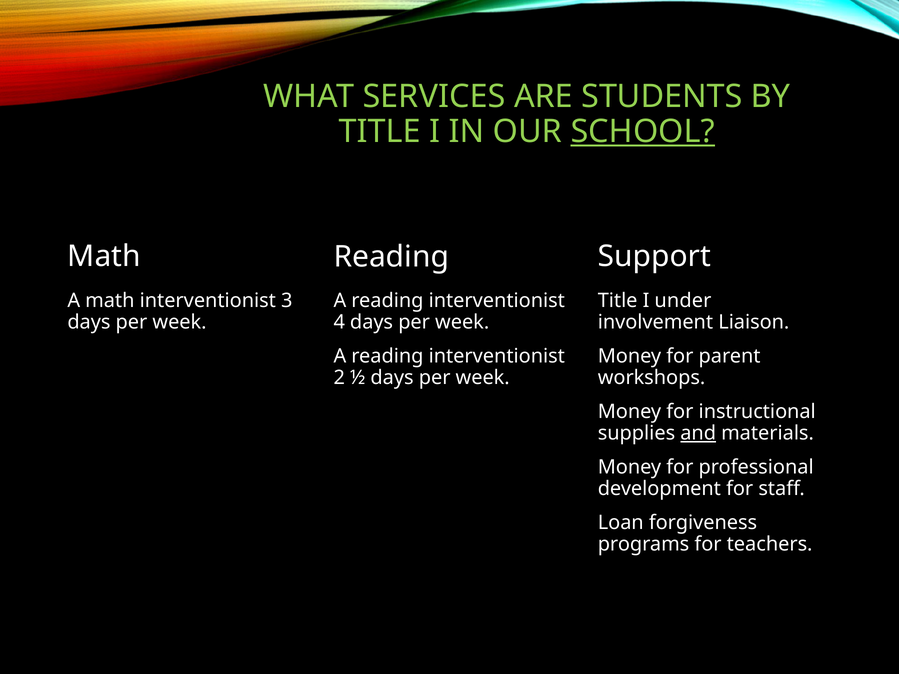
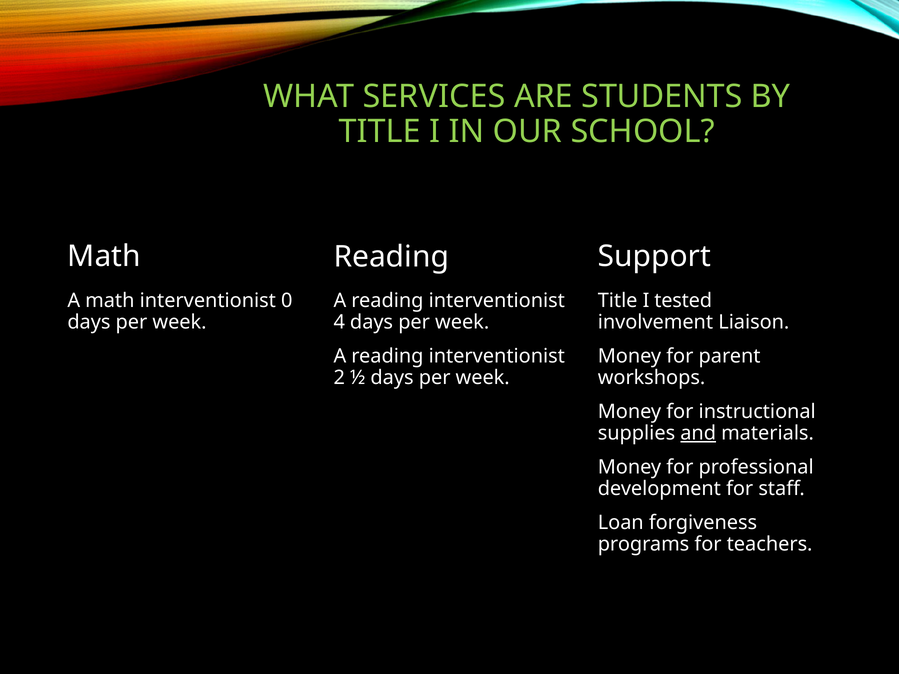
SCHOOL underline: present -> none
3: 3 -> 0
under: under -> tested
